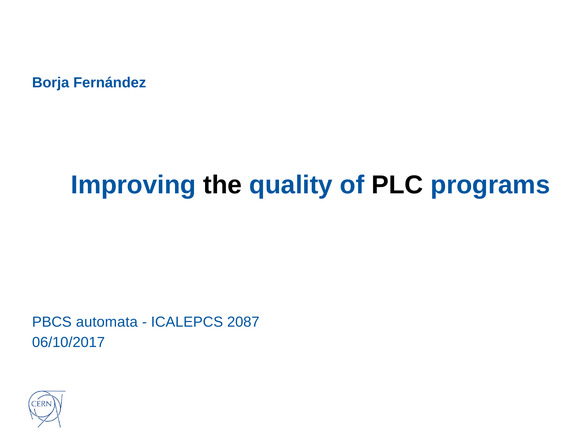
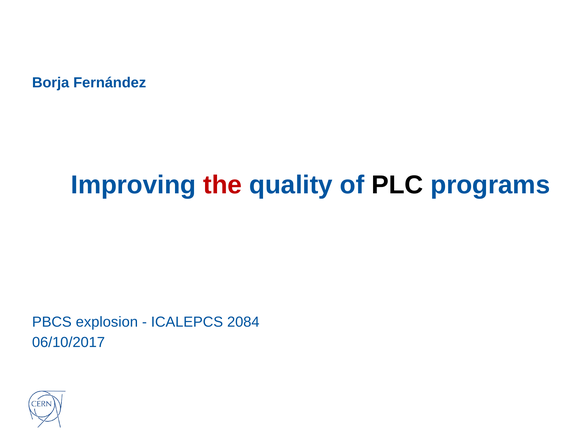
the colour: black -> red
automata: automata -> explosion
2087: 2087 -> 2084
